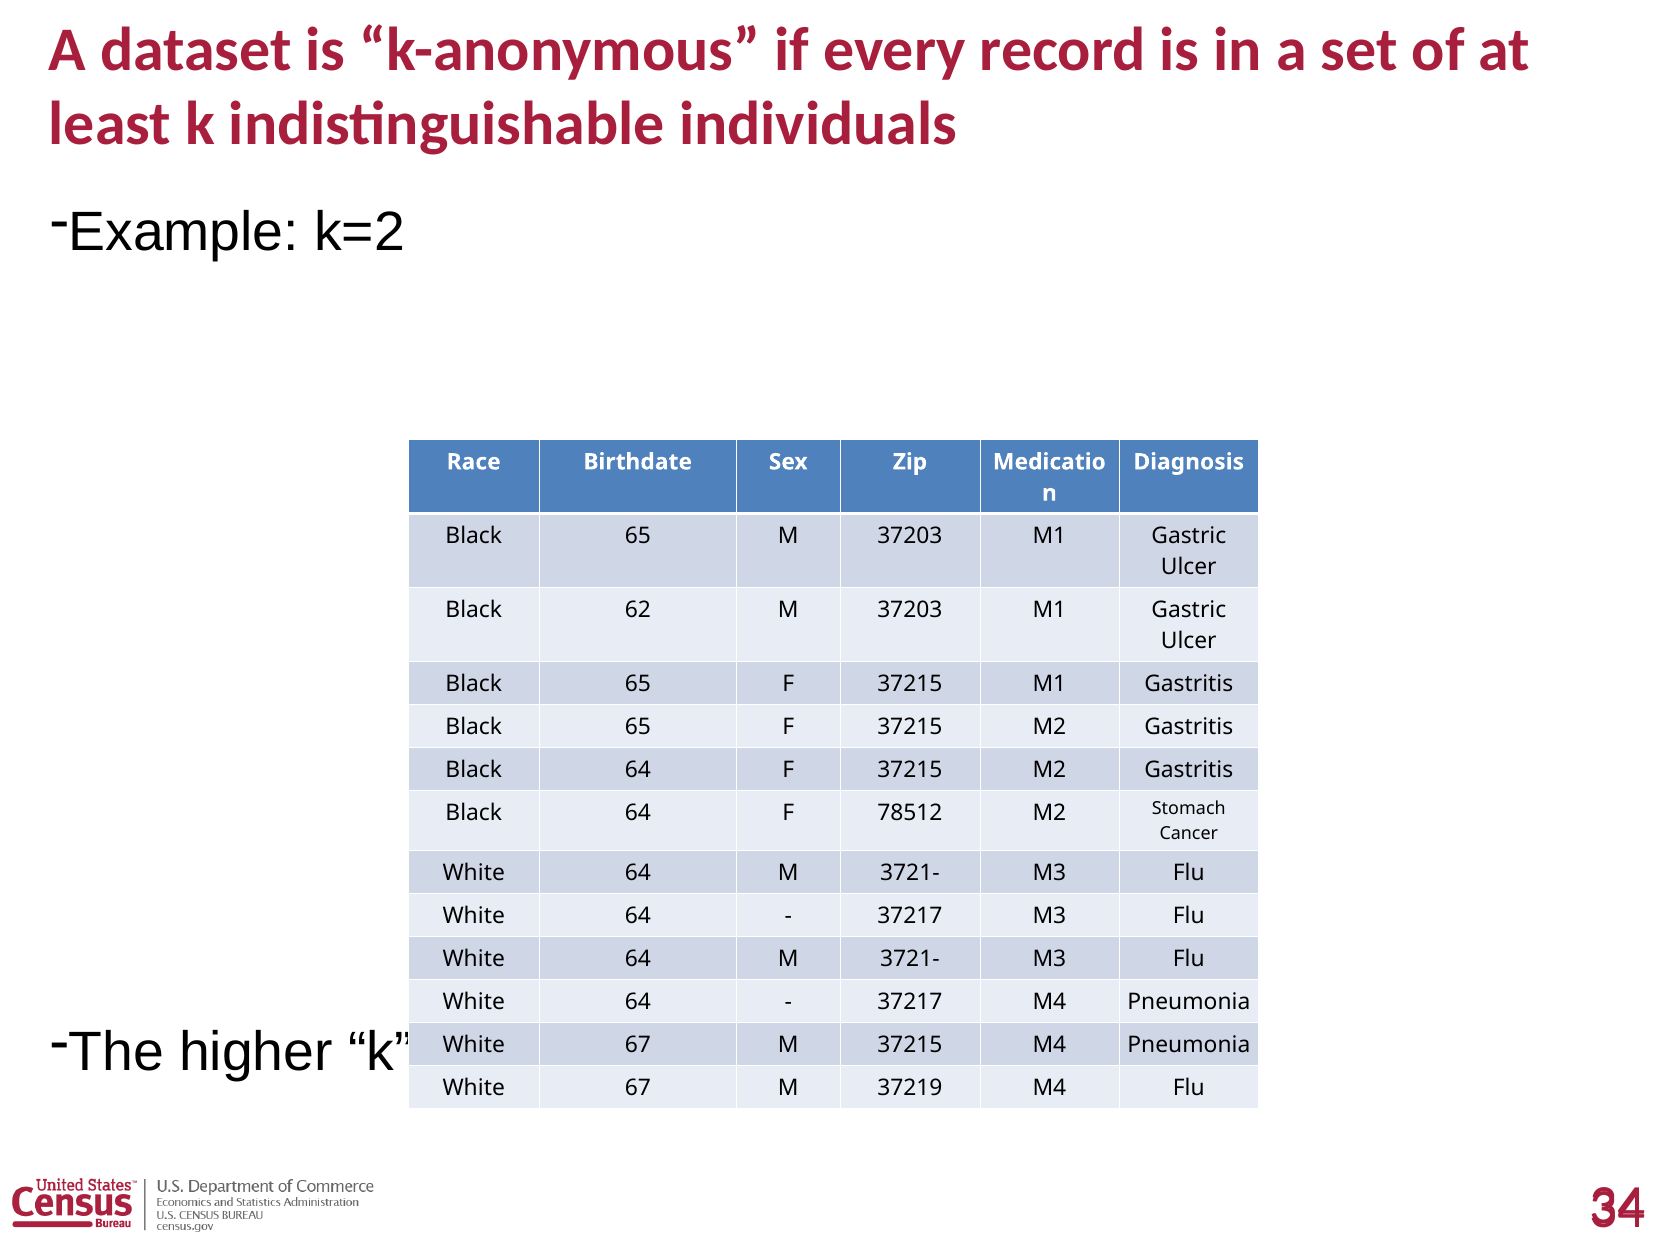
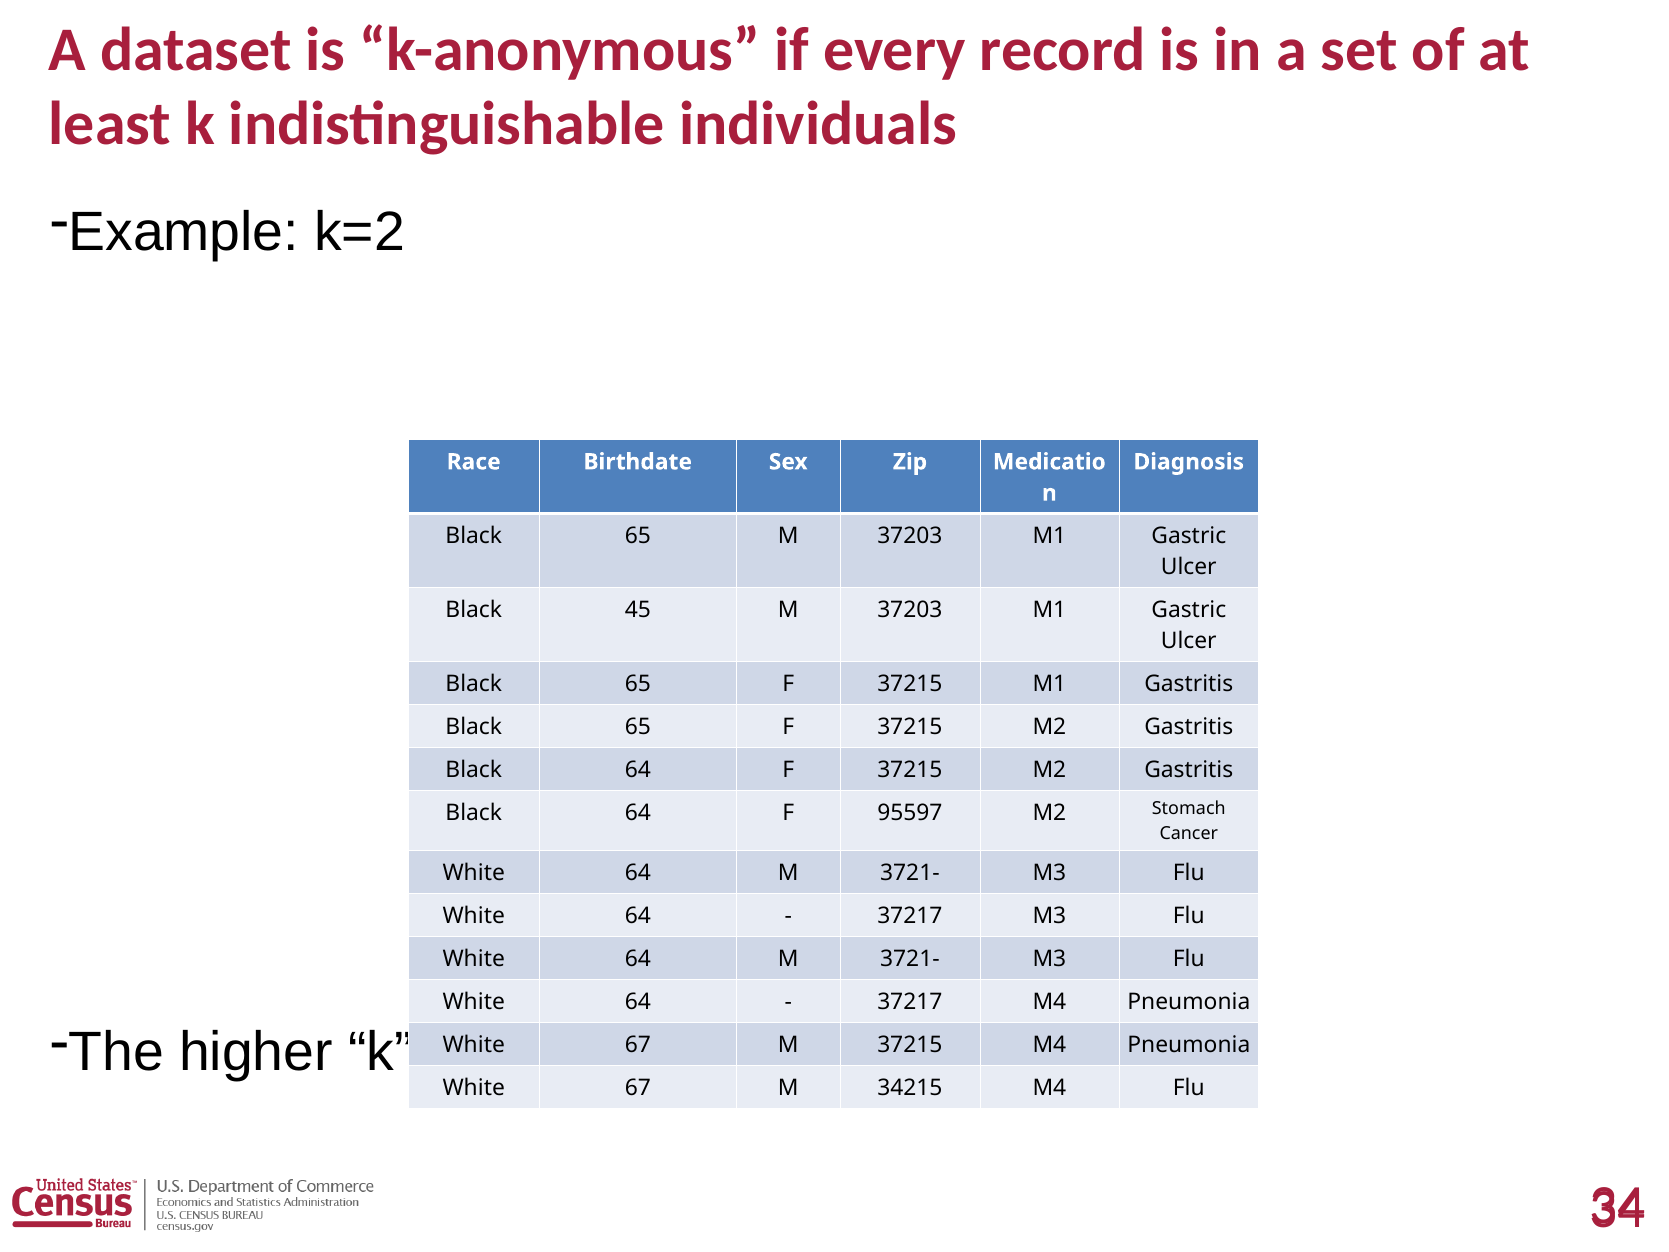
62: 62 -> 45
78512: 78512 -> 95597
37219: 37219 -> 34215
